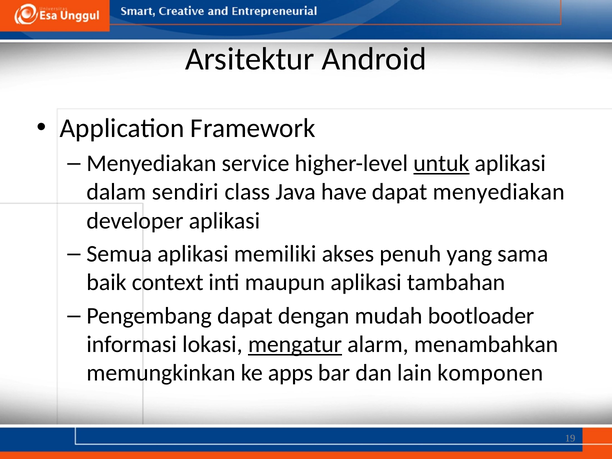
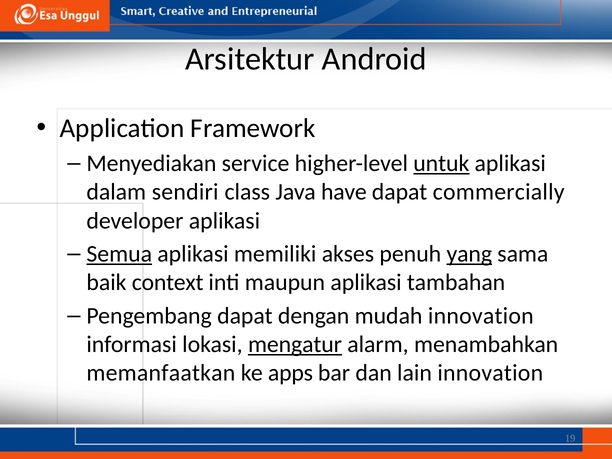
dapat menyediakan: menyediakan -> commercially
Semua underline: none -> present
yang underline: none -> present
mudah bootloader: bootloader -> innovation
memungkinkan: memungkinkan -> memanfaatkan
lain komponen: komponen -> innovation
